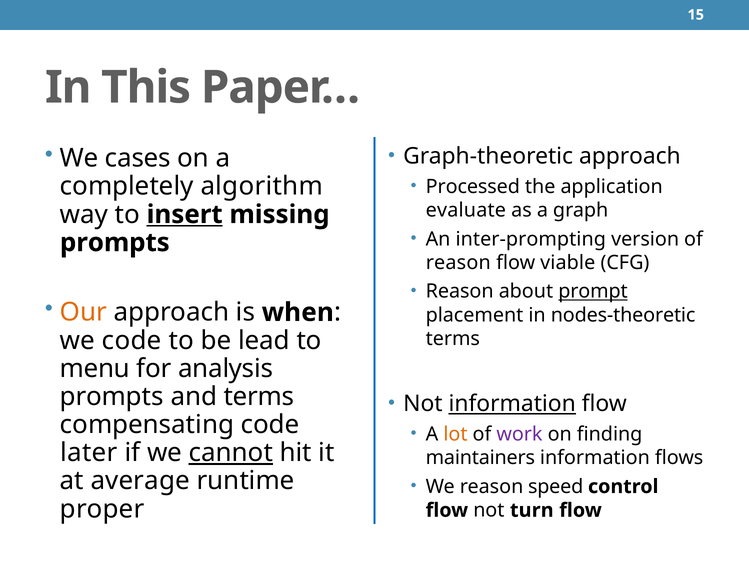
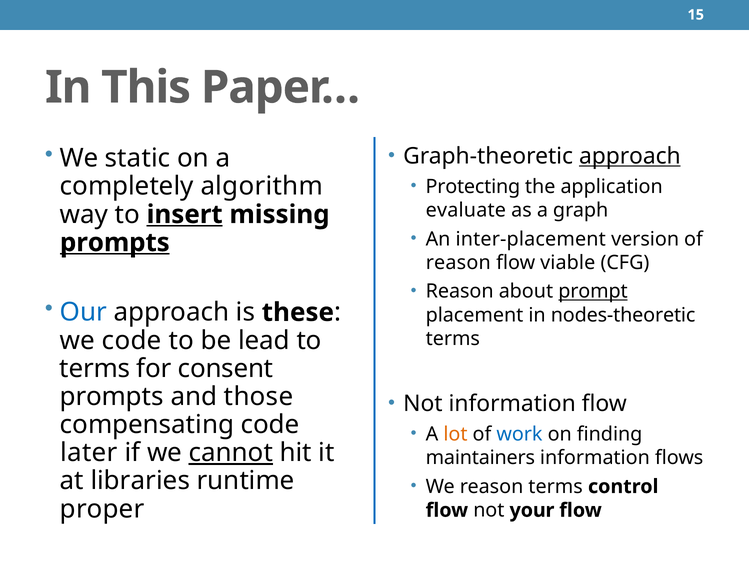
cases: cases -> static
approach at (630, 156) underline: none -> present
Processed: Processed -> Protecting
inter-prompting: inter-prompting -> inter-placement
prompts at (115, 242) underline: none -> present
Our colour: orange -> blue
when: when -> these
menu at (95, 368): menu -> terms
analysis: analysis -> consent
and terms: terms -> those
information at (512, 404) underline: present -> none
work colour: purple -> blue
average: average -> libraries
reason speed: speed -> terms
turn: turn -> your
